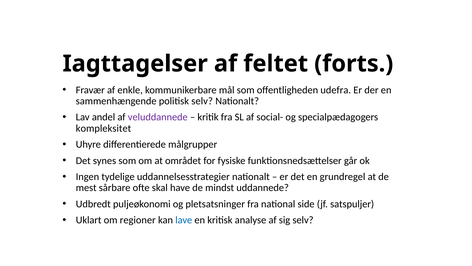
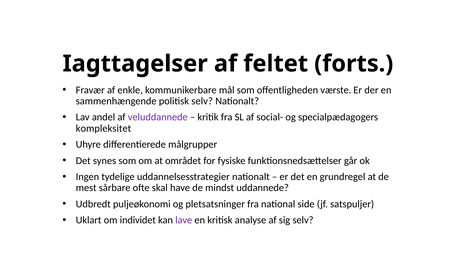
udefra: udefra -> værste
regioner: regioner -> individet
lave colour: blue -> purple
